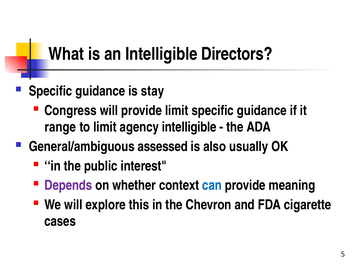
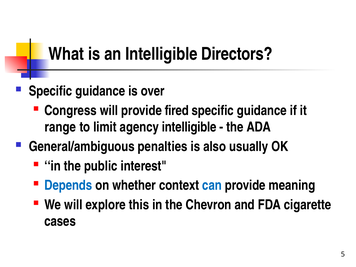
stay: stay -> over
provide limit: limit -> fired
assessed: assessed -> penalties
Depends colour: purple -> blue
